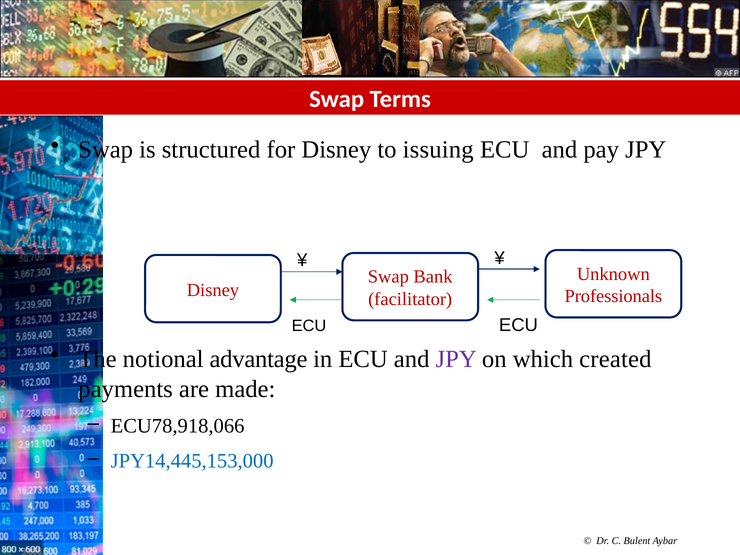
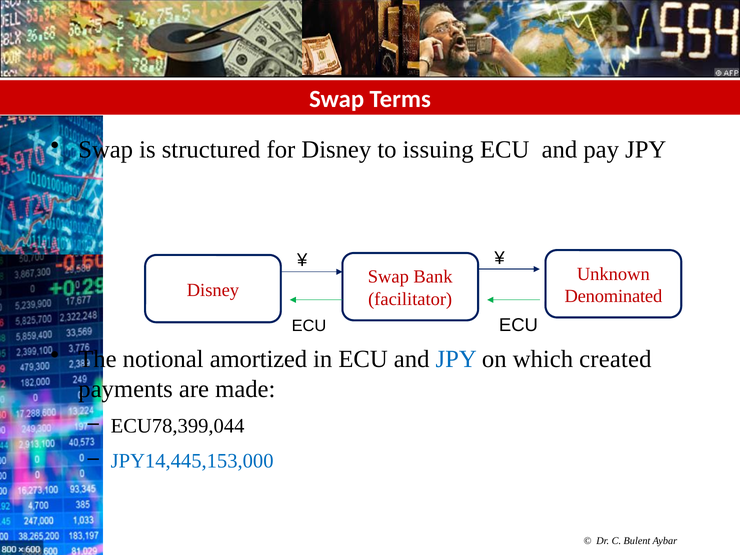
Professionals: Professionals -> Denominated
advantage: advantage -> amortized
JPY at (456, 359) colour: purple -> blue
ECU78,918,066: ECU78,918,066 -> ECU78,399,044
